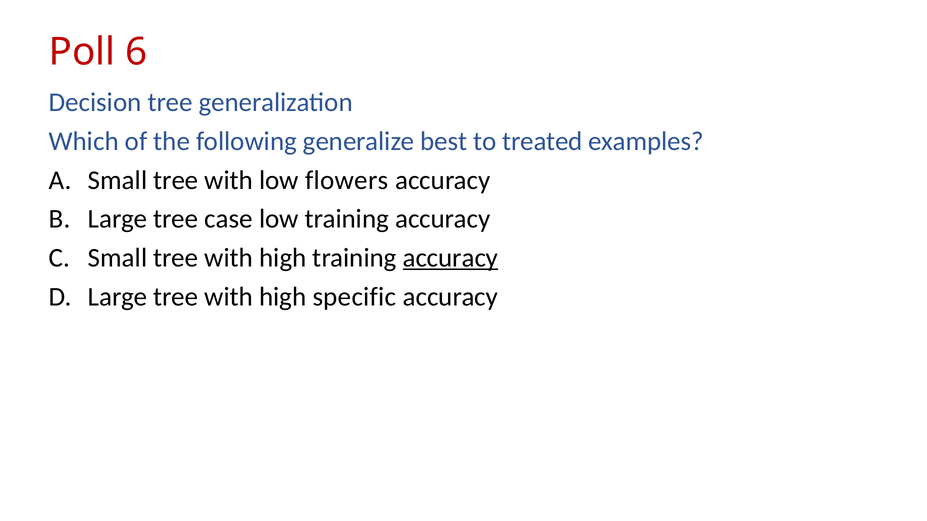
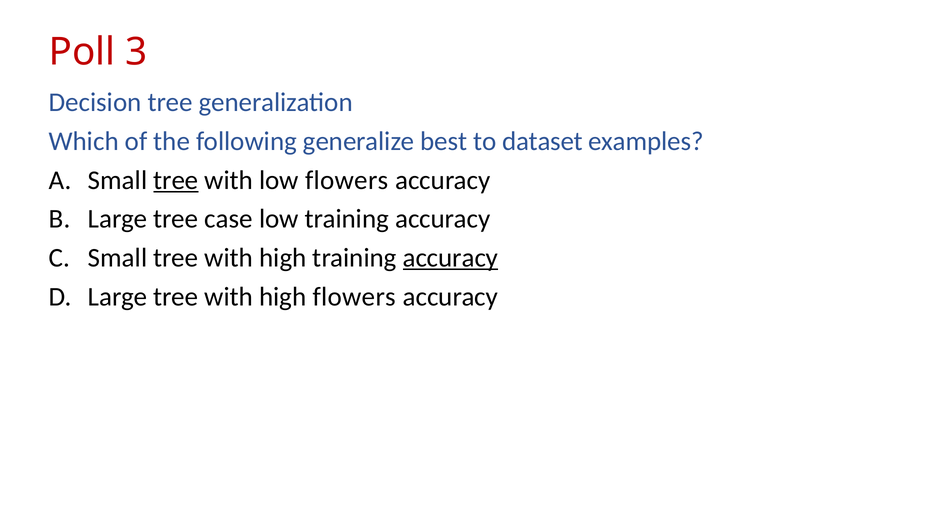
6: 6 -> 3
treated: treated -> dataset
tree at (176, 180) underline: none -> present
high specific: specific -> flowers
